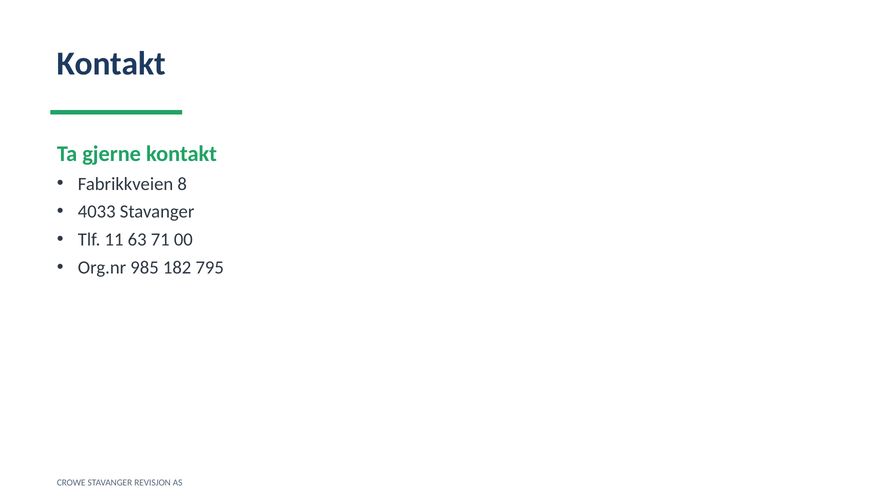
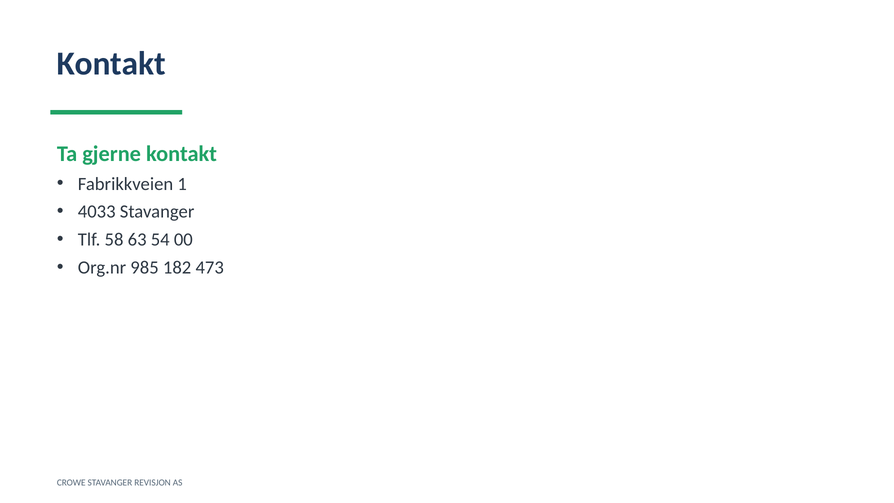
8: 8 -> 1
11: 11 -> 58
71: 71 -> 54
795: 795 -> 473
